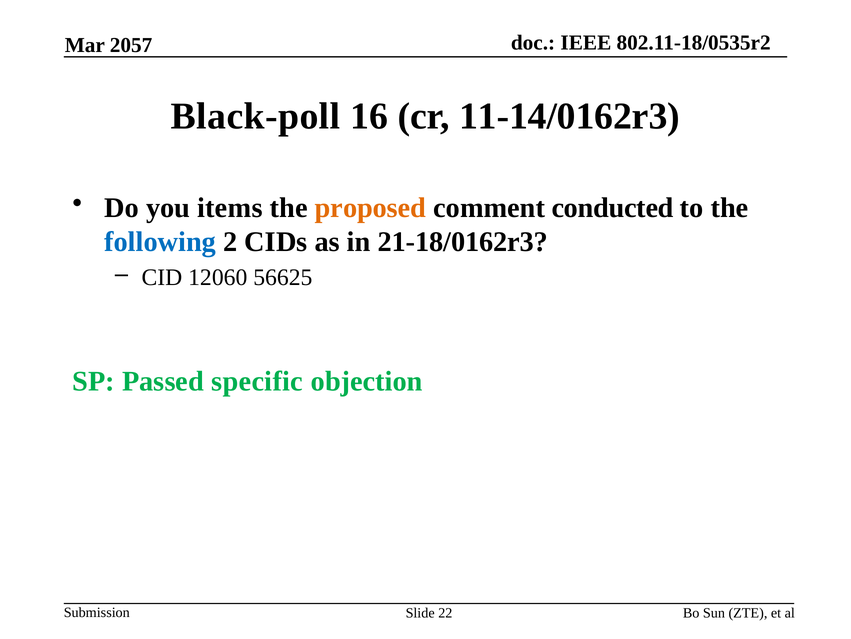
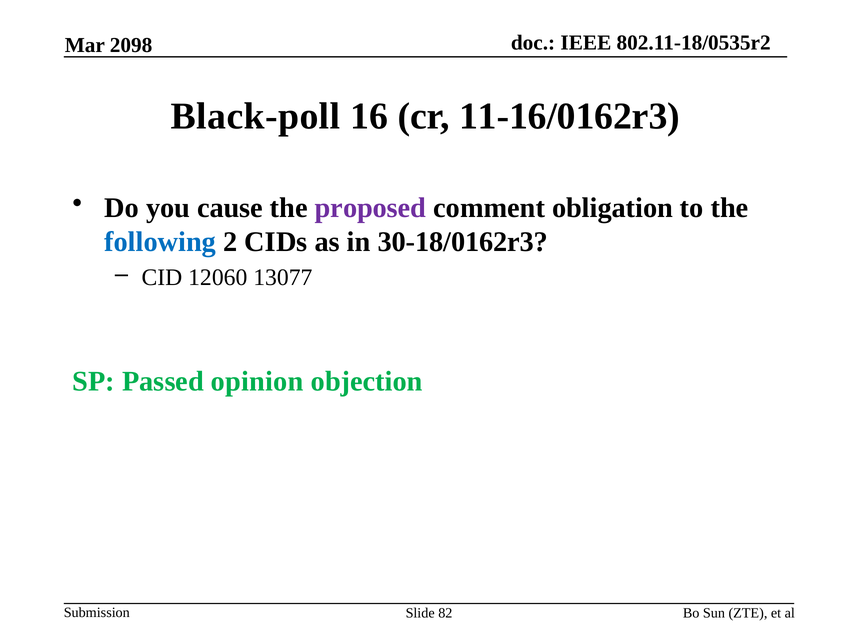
2057: 2057 -> 2098
11-14/0162r3: 11-14/0162r3 -> 11-16/0162r3
items: items -> cause
proposed colour: orange -> purple
conducted: conducted -> obligation
21-18/0162r3: 21-18/0162r3 -> 30-18/0162r3
56625: 56625 -> 13077
specific: specific -> opinion
22: 22 -> 82
